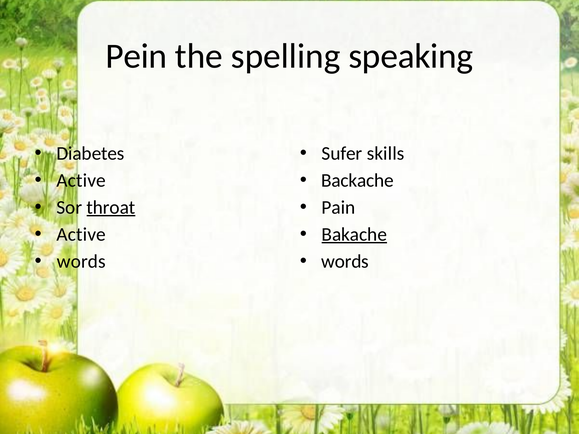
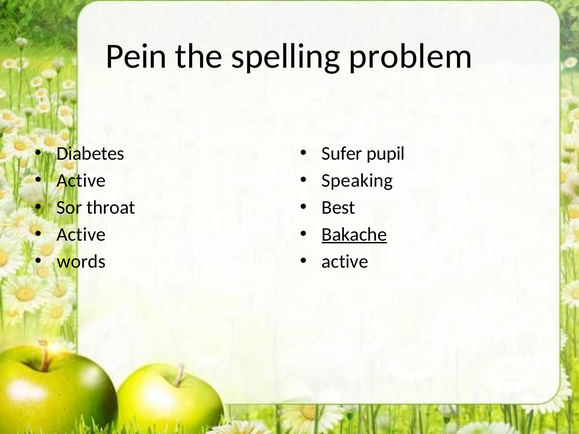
speaking: speaking -> problem
skills: skills -> pupil
Backache: Backache -> Speaking
throat underline: present -> none
Pain: Pain -> Best
words at (345, 262): words -> active
